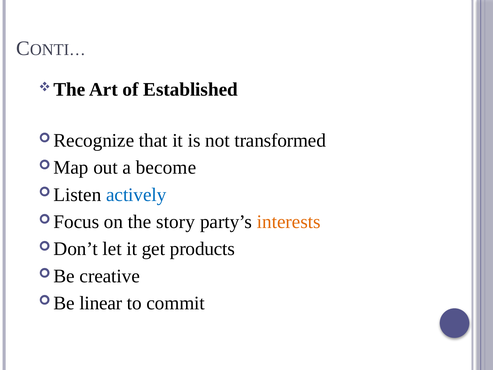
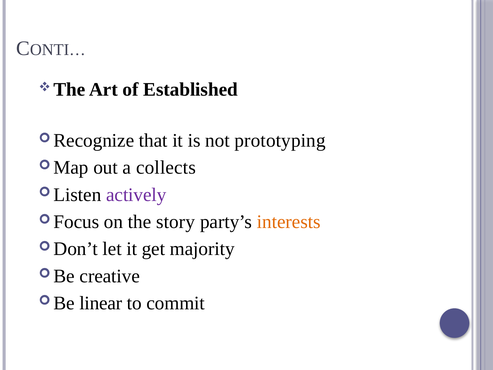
transformed: transformed -> prototyping
become: become -> collects
actively colour: blue -> purple
products: products -> majority
